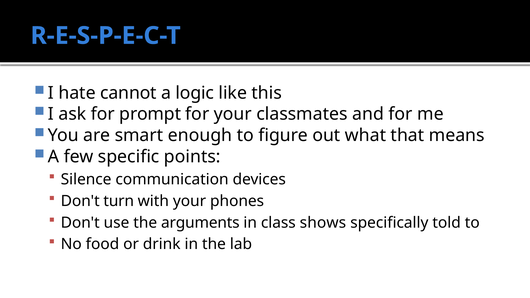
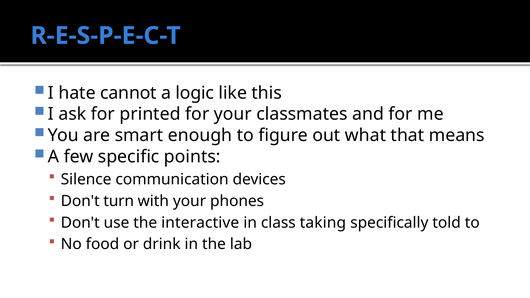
prompt: prompt -> printed
arguments: arguments -> interactive
shows: shows -> taking
